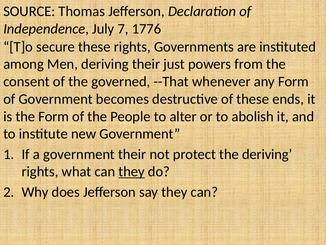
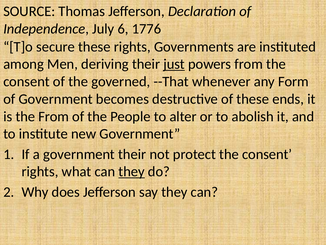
7: 7 -> 6
just underline: none -> present
the Form: Form -> From
protect the deriving: deriving -> consent
